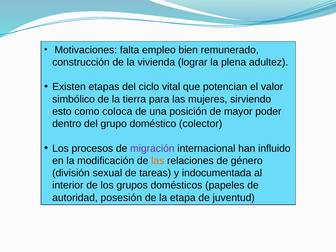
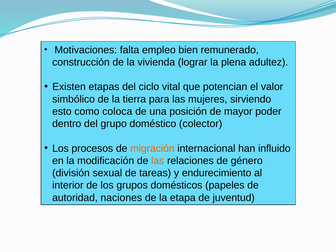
migración colour: purple -> orange
indocumentada: indocumentada -> endurecimiento
posesión: posesión -> naciones
